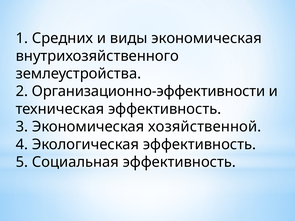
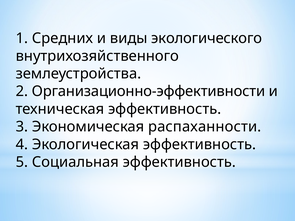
виды экономическая: экономическая -> экологического
хозяйственной: хозяйственной -> распаханности
